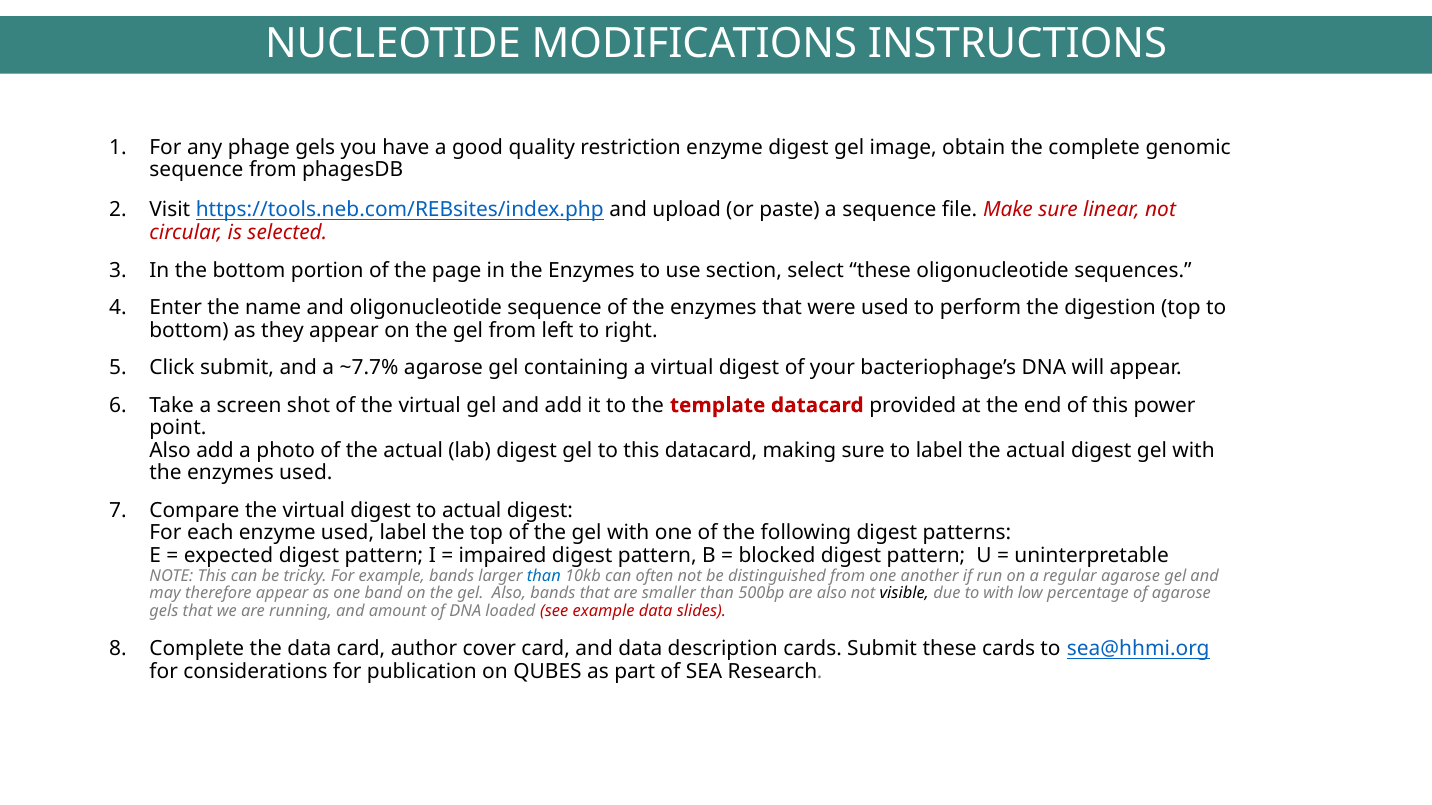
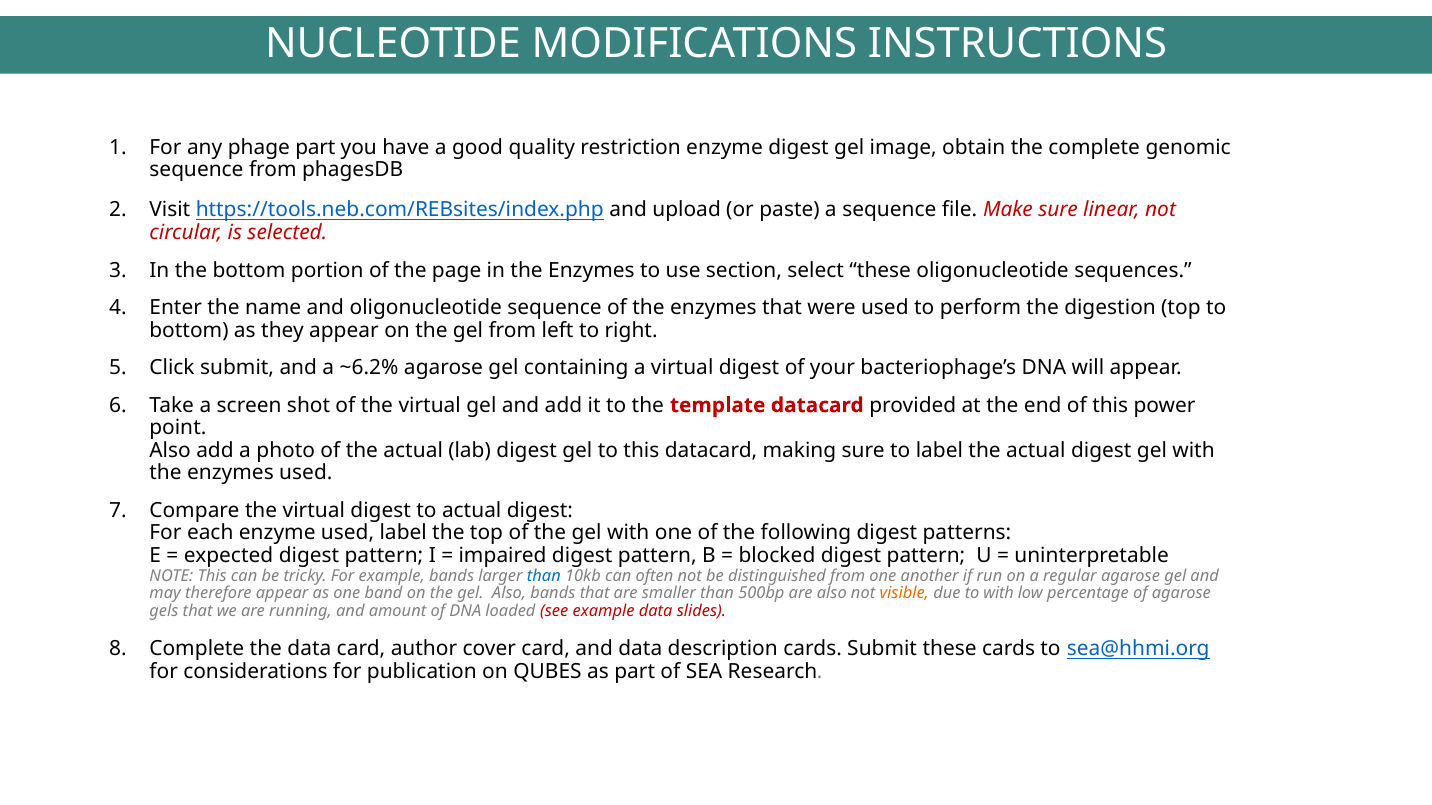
phage gels: gels -> part
~7.7%: ~7.7% -> ~6.2%
visible colour: black -> orange
